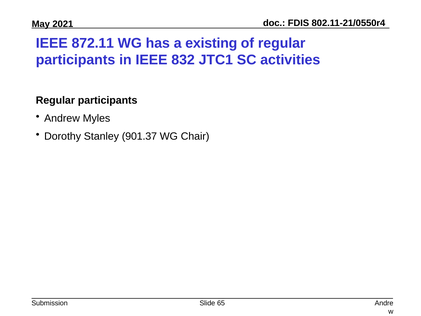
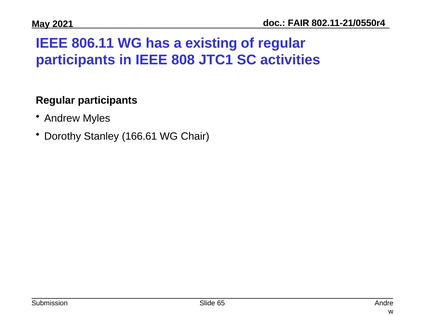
FDIS: FDIS -> FAIR
872.11: 872.11 -> 806.11
832: 832 -> 808
901.37: 901.37 -> 166.61
